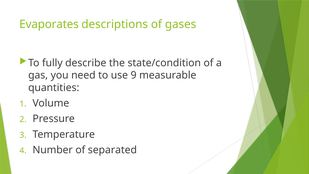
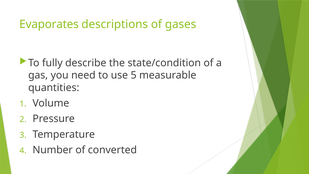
9: 9 -> 5
separated: separated -> converted
